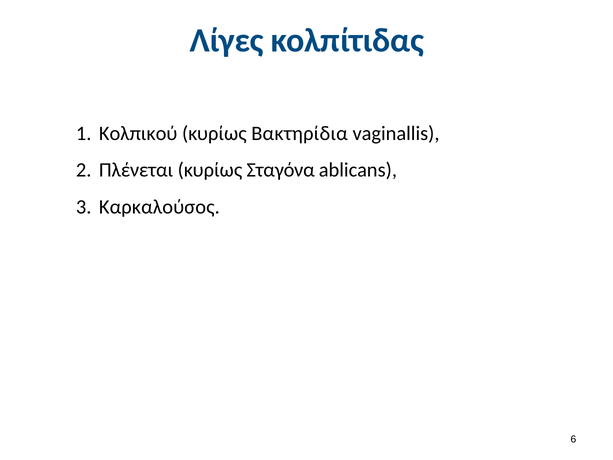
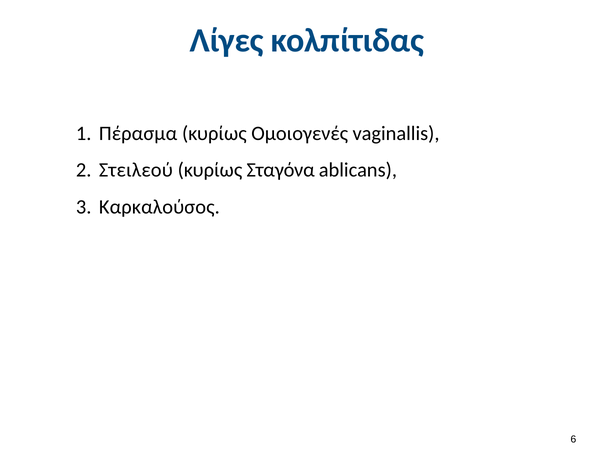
Κολπικού: Κολπικού -> Πέρασμα
Βακτηρίδια: Βακτηρίδια -> Ομοιογενές
Πλένεται: Πλένεται -> Στειλεού
